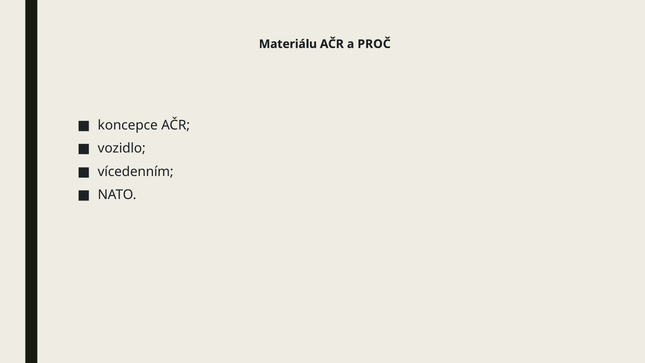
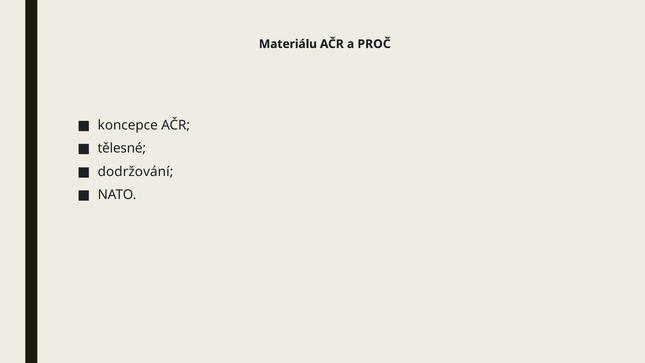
vozidlo: vozidlo -> tělesné
vícedenním: vícedenním -> dodržování
